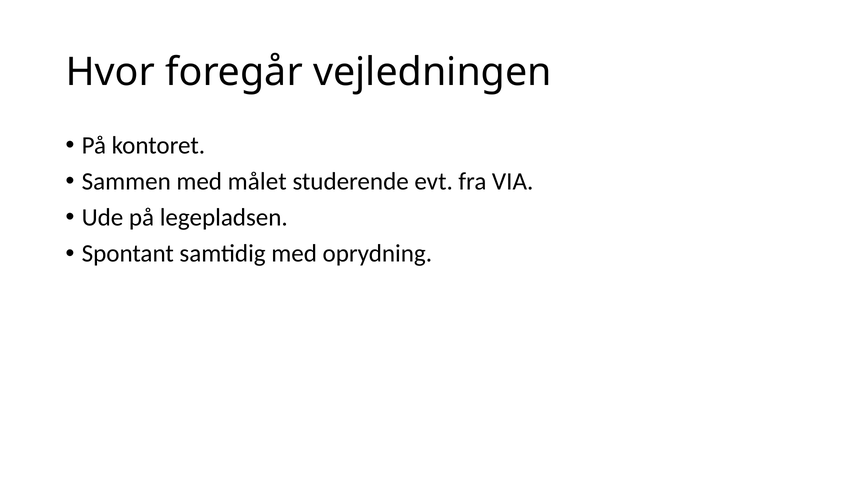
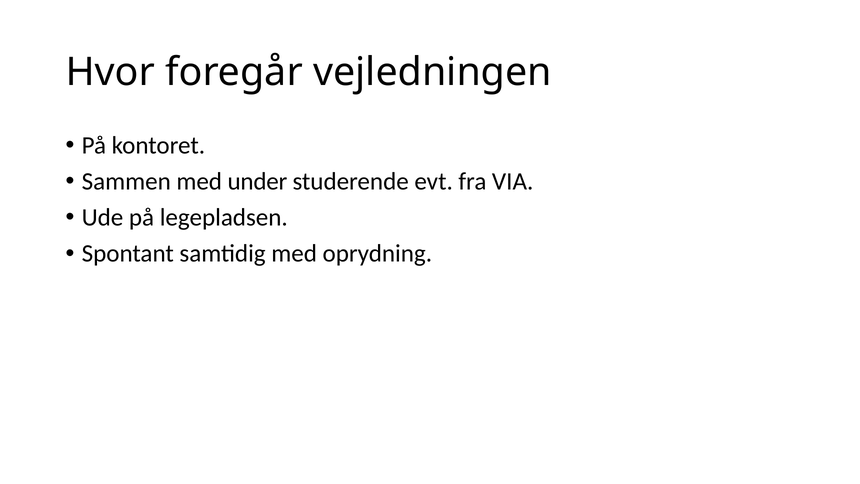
målet: målet -> under
